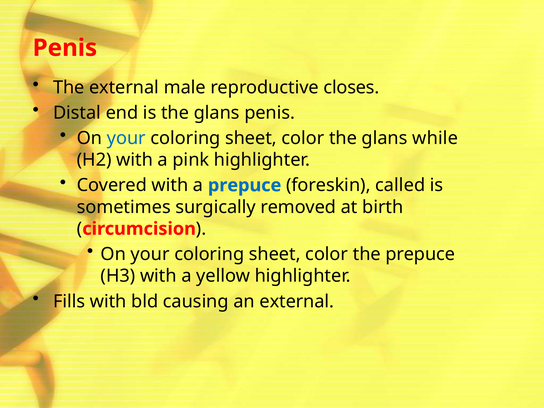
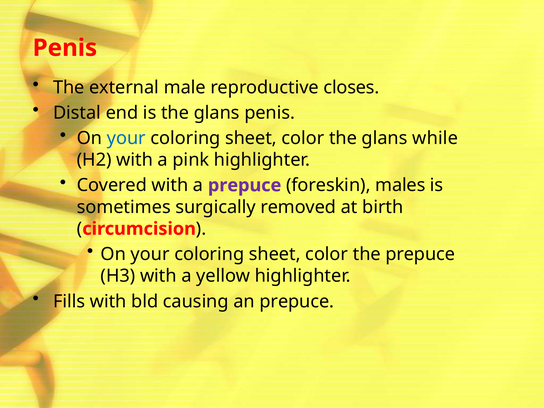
prepuce at (245, 185) colour: blue -> purple
called: called -> males
an external: external -> prepuce
